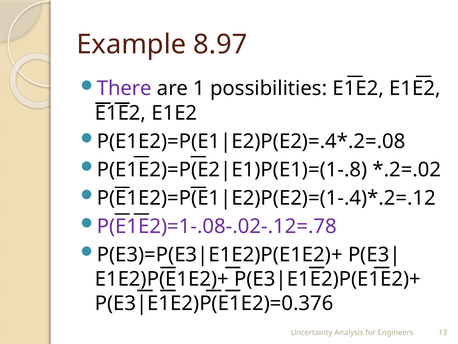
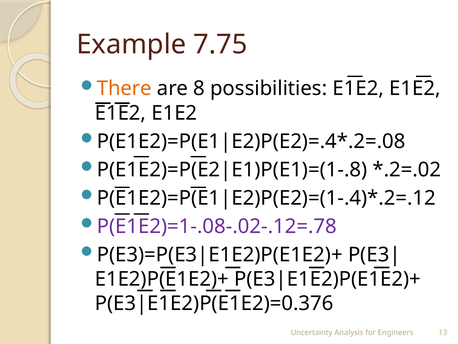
8.97: 8.97 -> 7.75
There colour: purple -> orange
1: 1 -> 8
